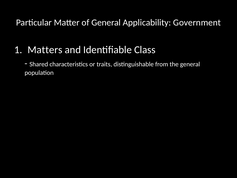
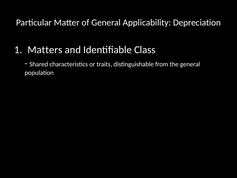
Government: Government -> Depreciation
